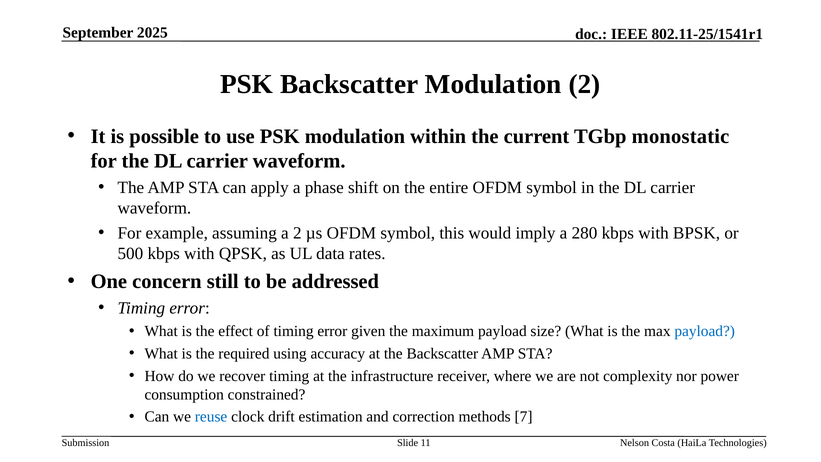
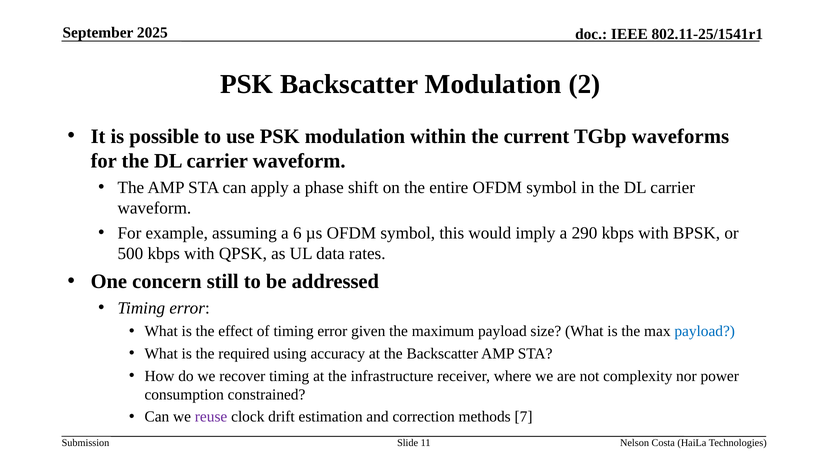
monostatic: monostatic -> waveforms
a 2: 2 -> 6
280: 280 -> 290
reuse colour: blue -> purple
